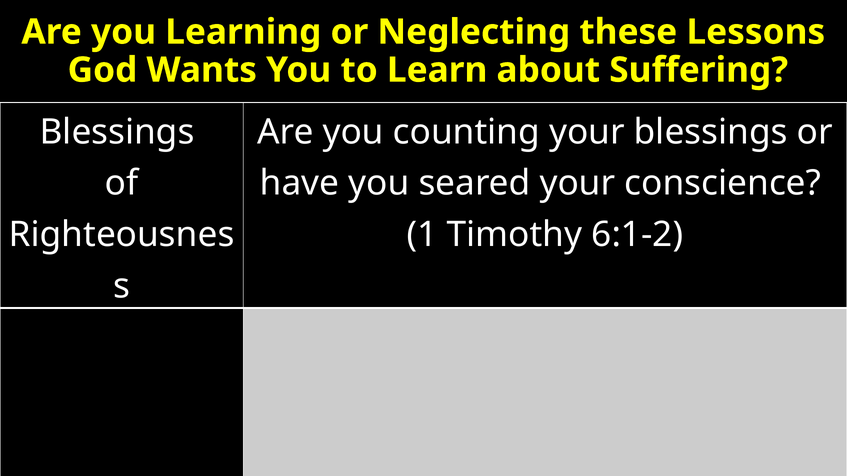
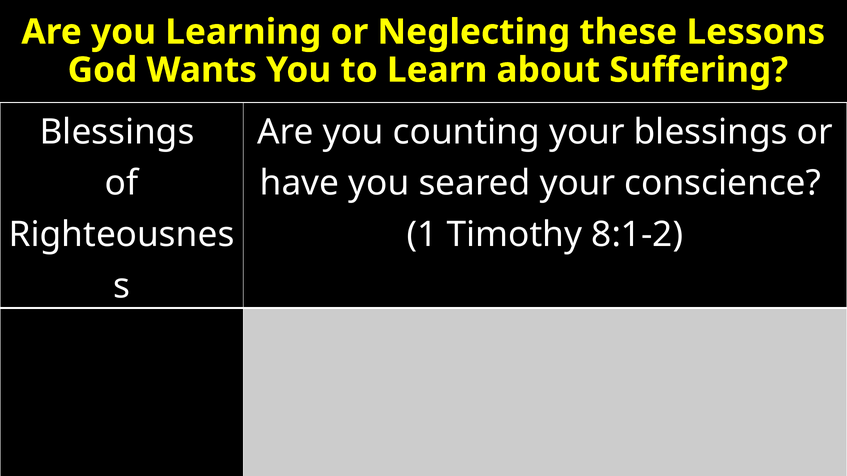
6:1-2: 6:1-2 -> 8:1-2
